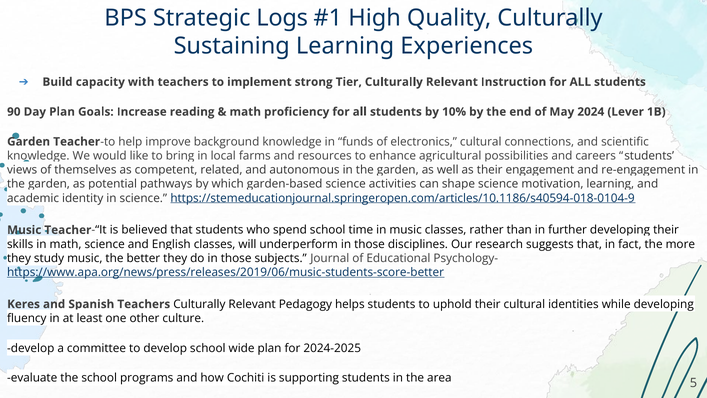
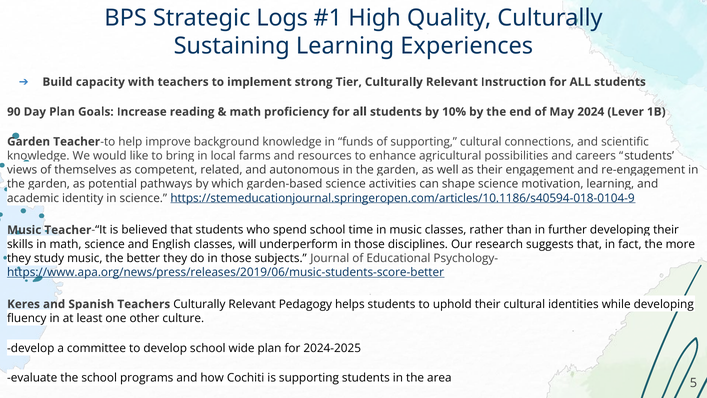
of electronics: electronics -> supporting
